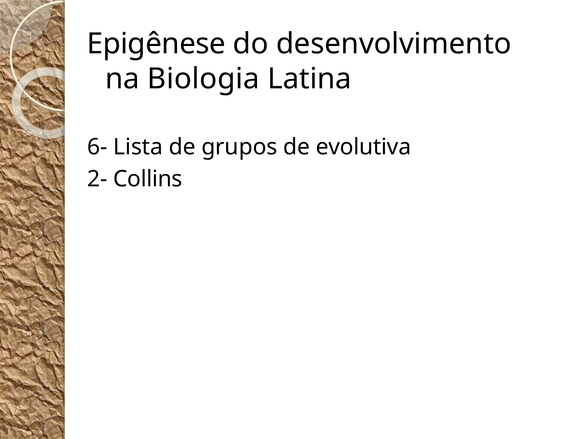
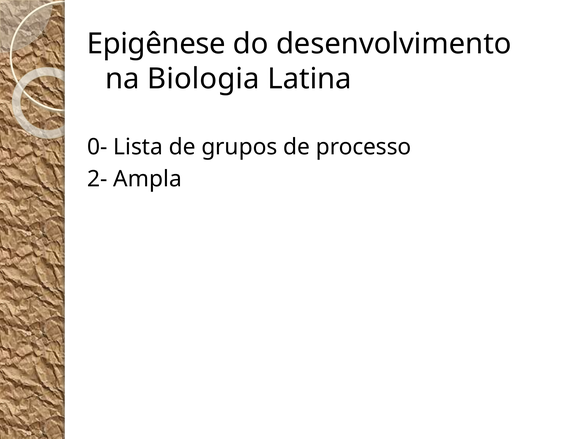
6-: 6- -> 0-
evolutiva: evolutiva -> processo
Collins: Collins -> Ampla
